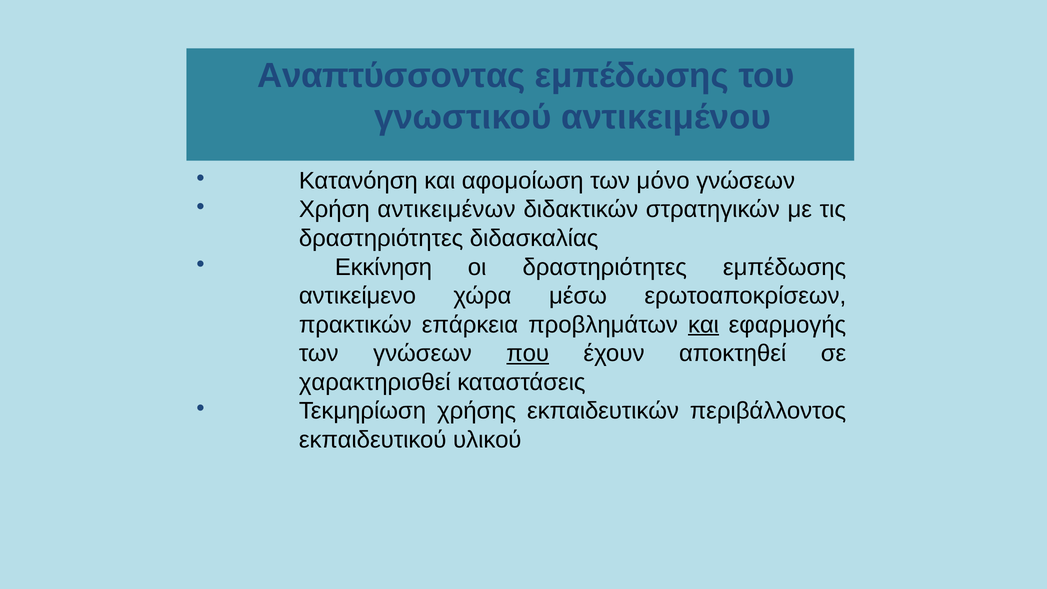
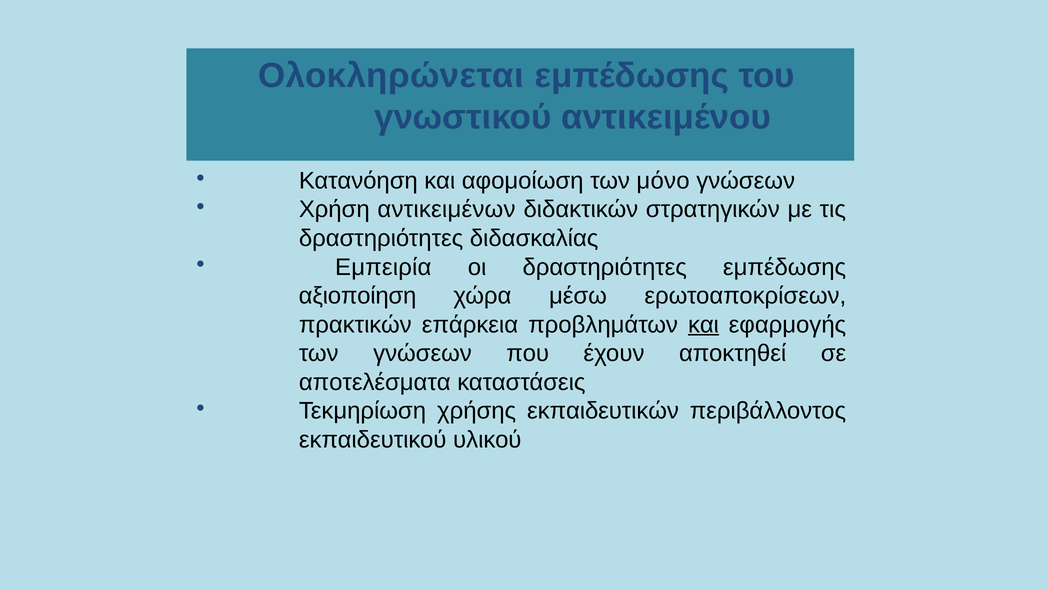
Αναπτύσσοντας: Αναπτύσσοντας -> Ολοκληρώνεται
Εκκίνηση: Εκκίνηση -> Εμπειρία
αντικείμενο: αντικείμενο -> αξιοποίηση
που underline: present -> none
χαρακτηρισθεί: χαρακτηρισθεί -> αποτελέσματα
